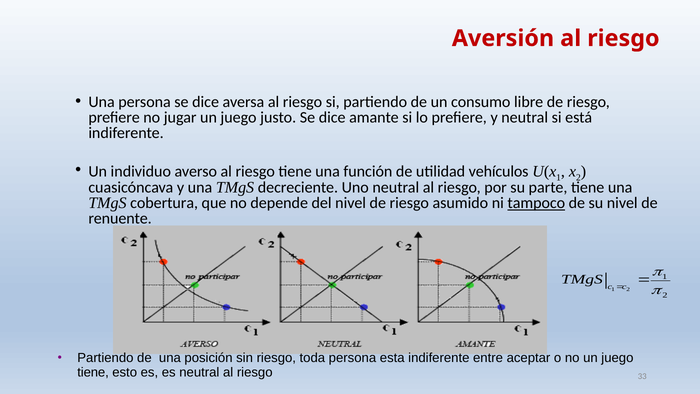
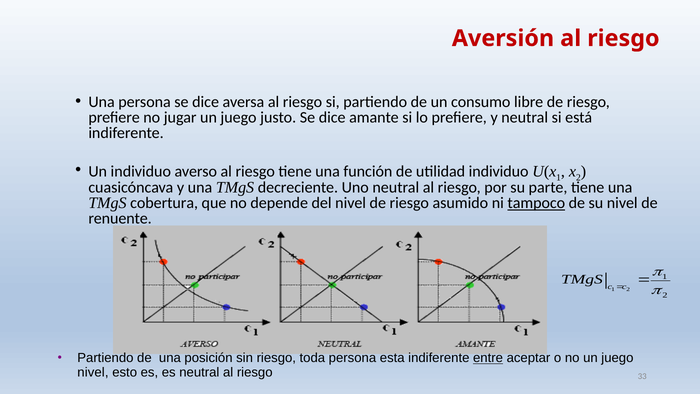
utilidad vehículos: vehículos -> individuo
entre underline: none -> present
tiene at (93, 372): tiene -> nivel
